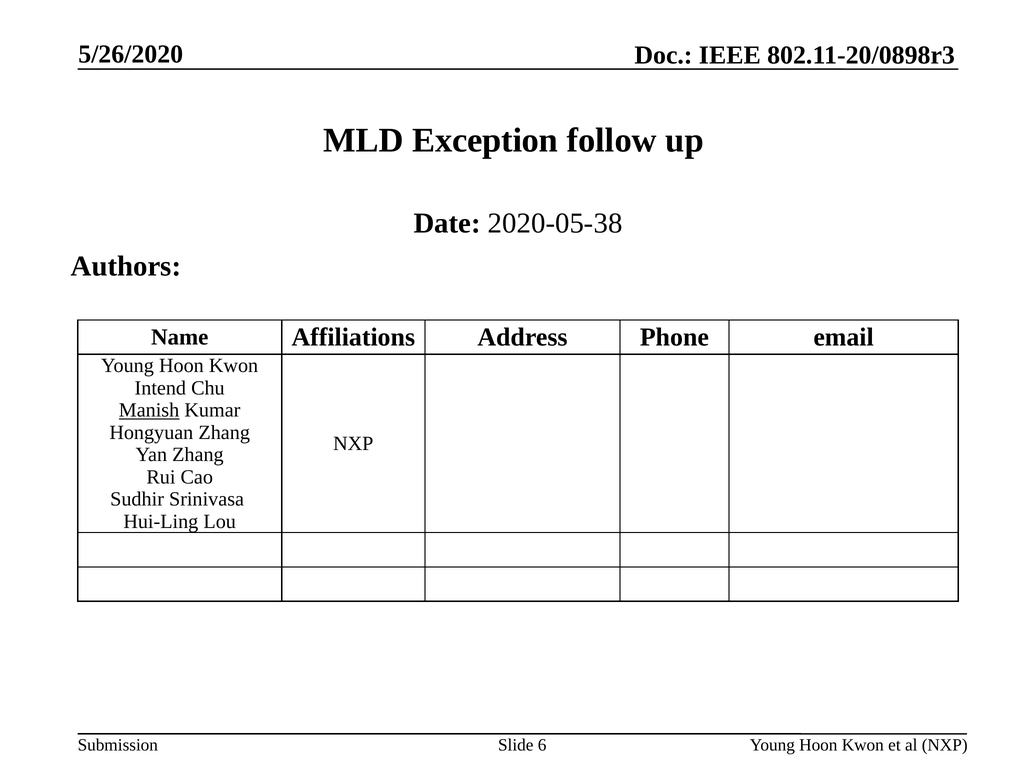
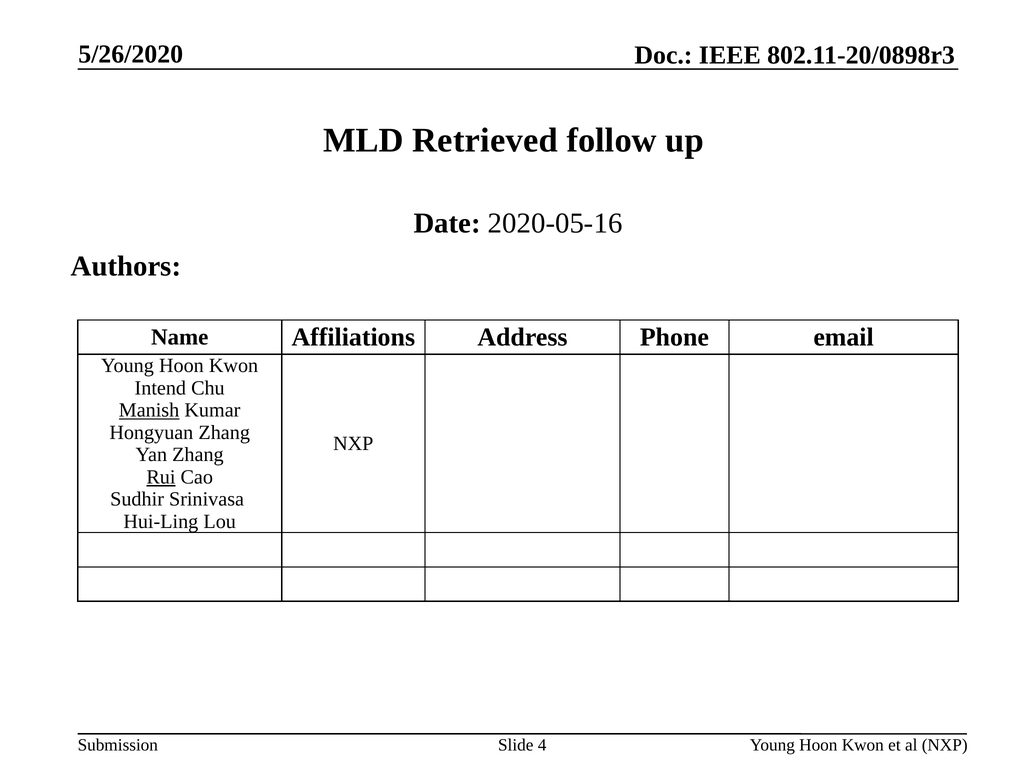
Exception: Exception -> Retrieved
2020-05-38: 2020-05-38 -> 2020-05-16
Rui underline: none -> present
6: 6 -> 4
